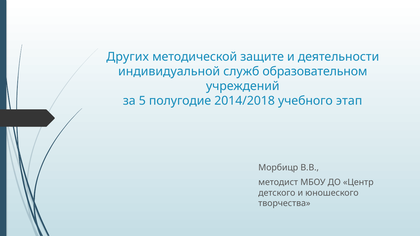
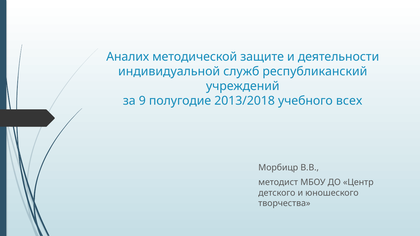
Других: Других -> Аналих
образовательном: образовательном -> республиканский
5: 5 -> 9
2014/2018: 2014/2018 -> 2013/2018
этап: этап -> всех
